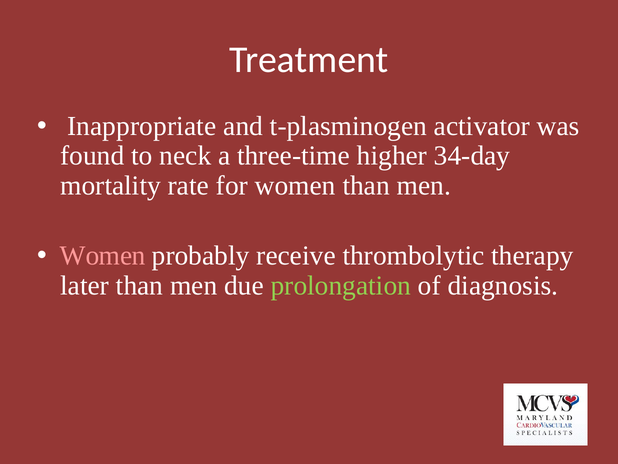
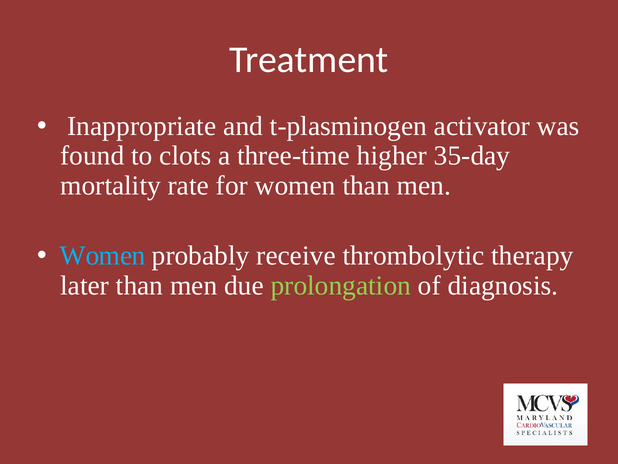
neck: neck -> clots
34-day: 34-day -> 35-day
Women at (103, 256) colour: pink -> light blue
